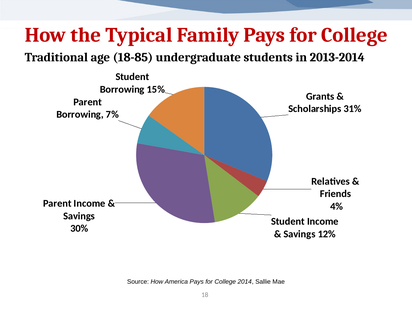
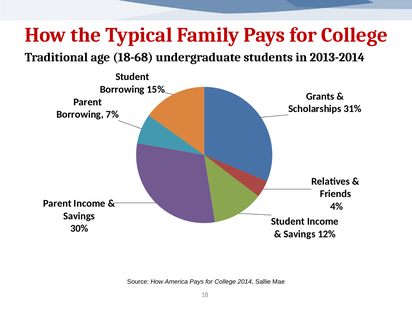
18-85: 18-85 -> 18-68
